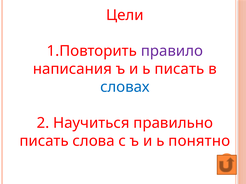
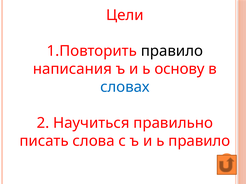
правило at (172, 51) colour: purple -> black
ь писать: писать -> основу
ь понятно: понятно -> правило
